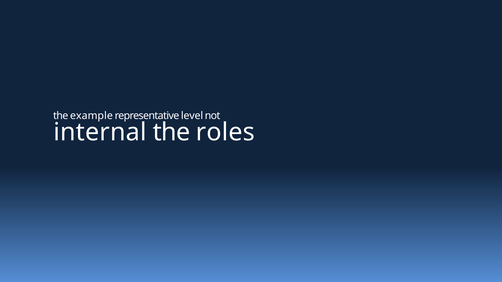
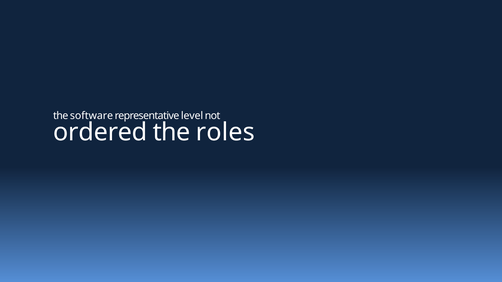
example: example -> software
internal: internal -> ordered
